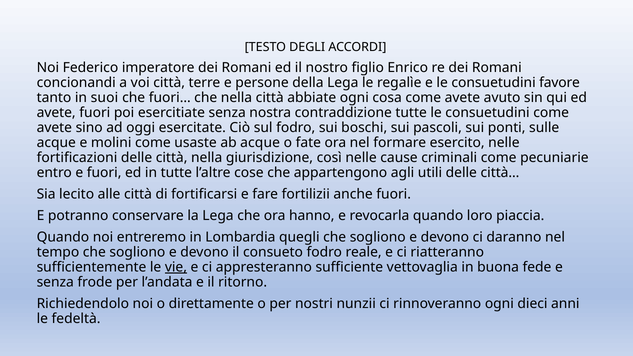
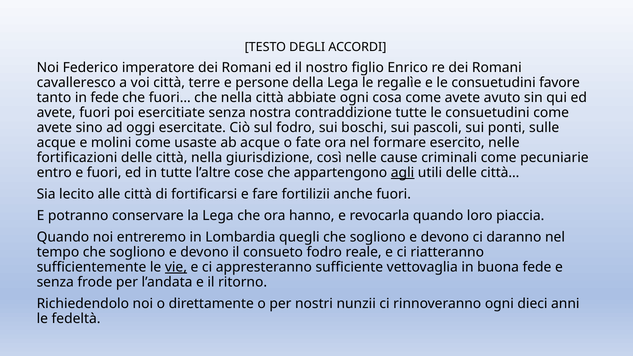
concionandi: concionandi -> cavalleresco
in suoi: suoi -> fede
agli underline: none -> present
